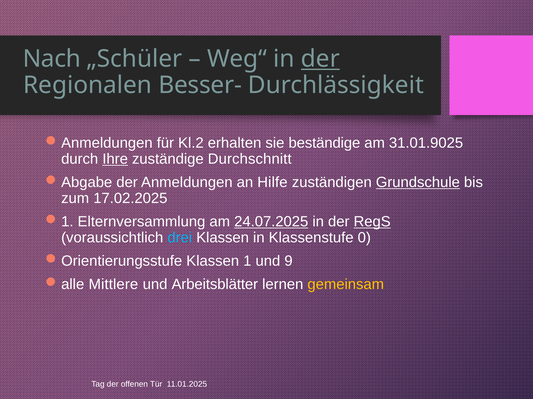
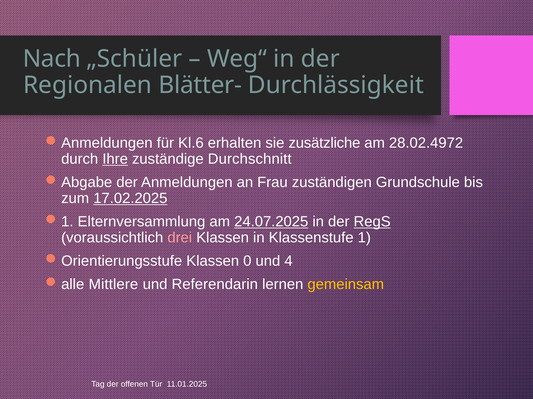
der at (320, 59) underline: present -> none
Besser-: Besser- -> Blätter-
Kl.2: Kl.2 -> Kl.6
beständige: beständige -> zusätzliche
31.01.9025: 31.01.9025 -> 28.02.4972
Hilfe: Hilfe -> Frau
Grundschule underline: present -> none
17.02.2025 underline: none -> present
drei colour: light blue -> pink
0: 0 -> 1
1: 1 -> 0
9: 9 -> 4
Arbeitsblätter: Arbeitsblätter -> Referendarin
